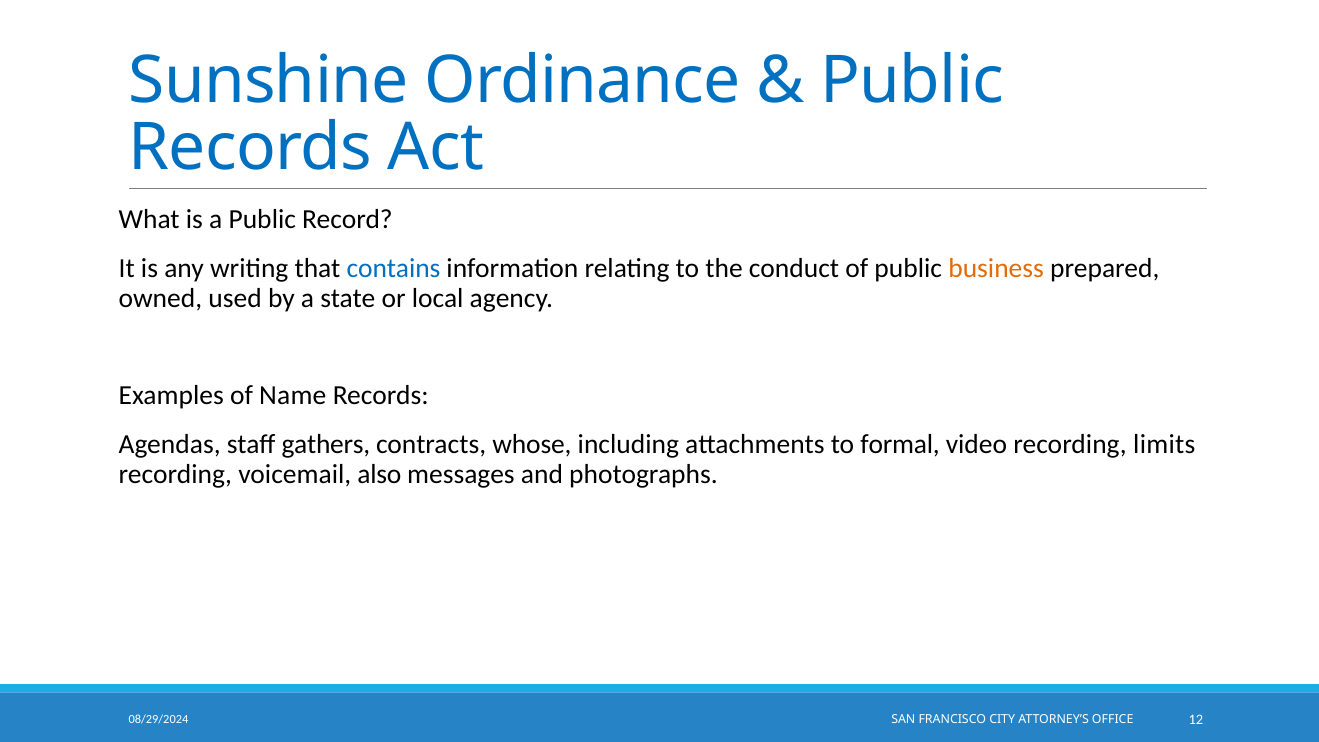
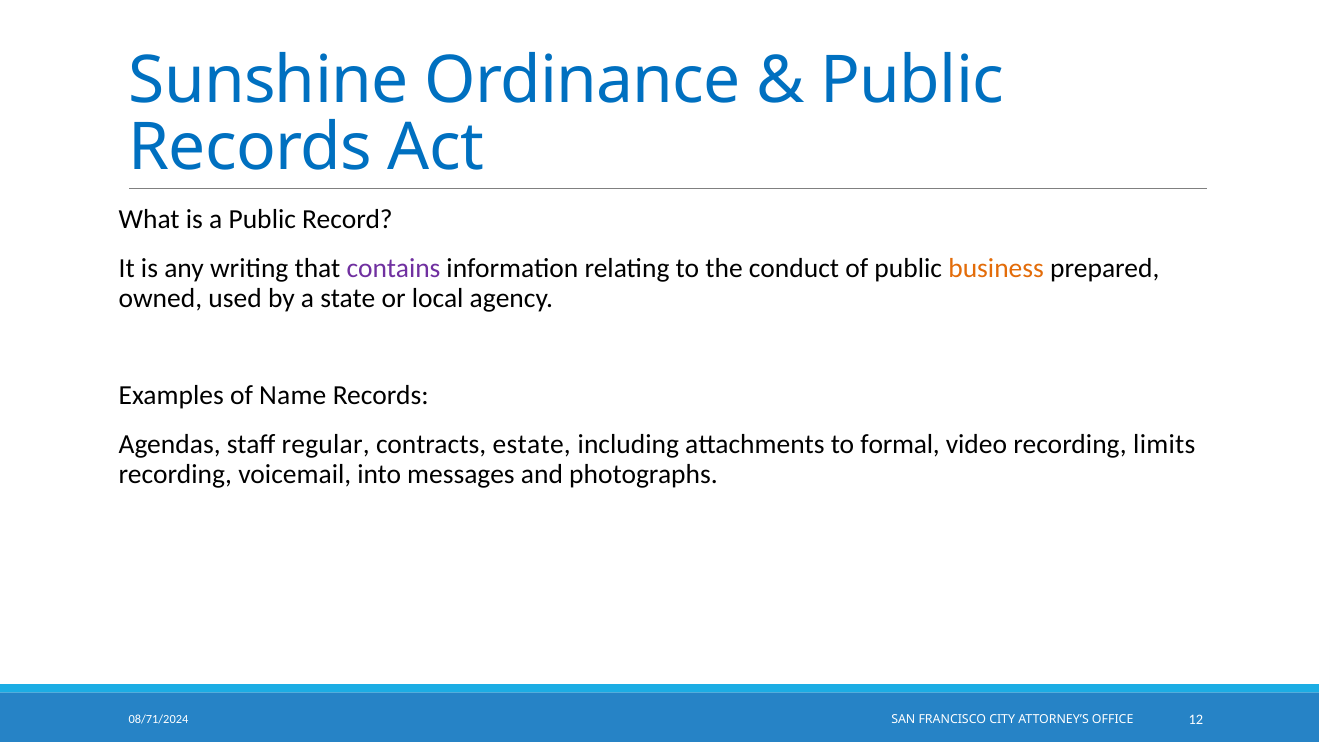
contains colour: blue -> purple
gathers: gathers -> regular
whose: whose -> estate
also: also -> into
08/29/2024: 08/29/2024 -> 08/71/2024
